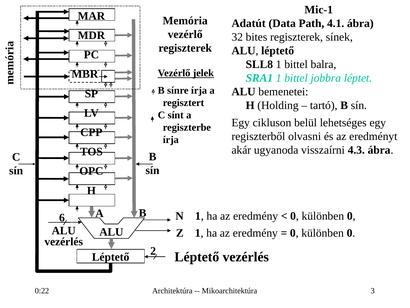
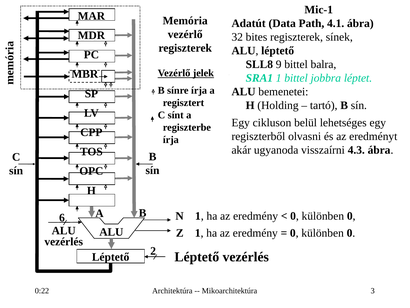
SLL8 1: 1 -> 9
